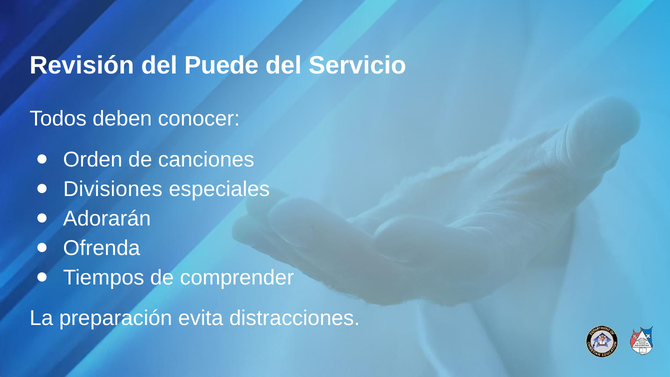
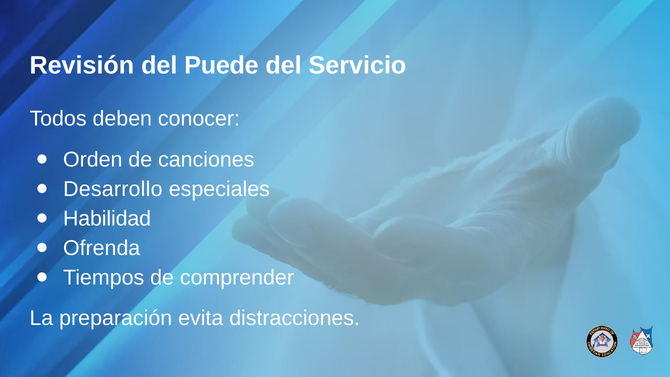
Divisiones: Divisiones -> Desarrollo
Adorarán: Adorarán -> Habilidad
